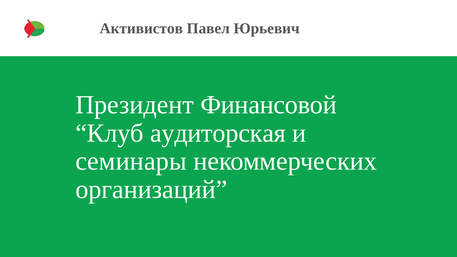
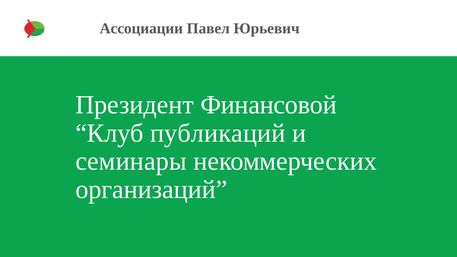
Активистов: Активистов -> Ассоциации
аудиторская: аудиторская -> публикаций
